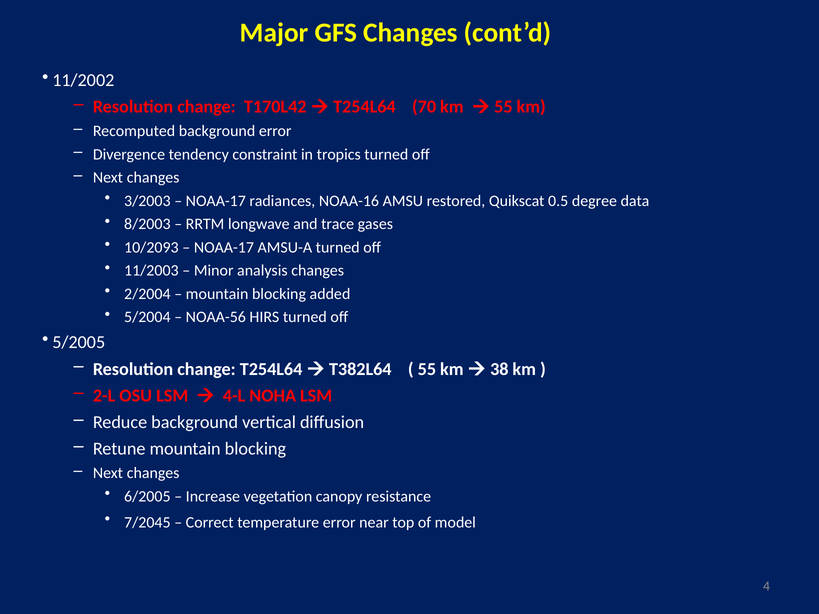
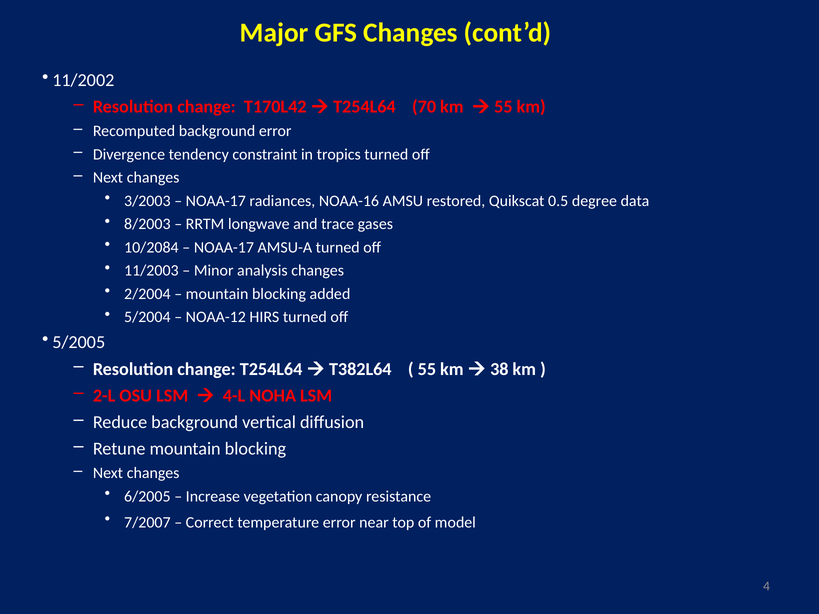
10/2093: 10/2093 -> 10/2084
NOAA-56: NOAA-56 -> NOAA-12
7/2045: 7/2045 -> 7/2007
